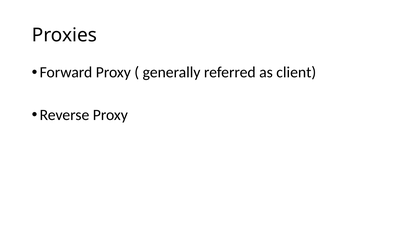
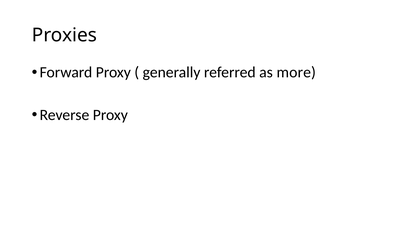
client: client -> more
